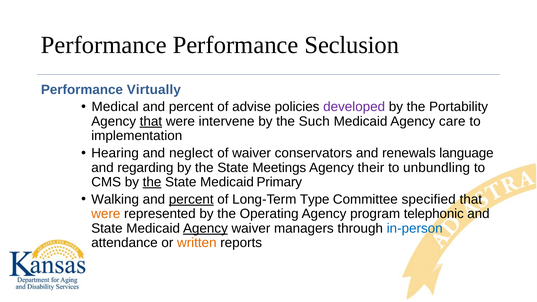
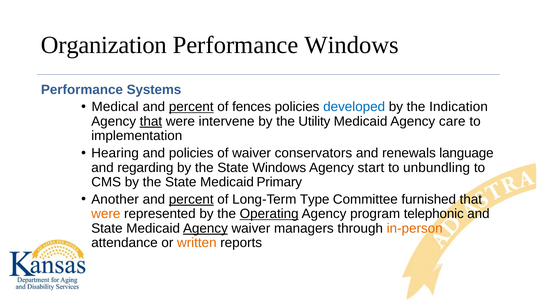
Performance at (104, 45): Performance -> Organization
Performance Seclusion: Seclusion -> Windows
Virtually: Virtually -> Systems
percent at (191, 107) underline: none -> present
advise: advise -> fences
developed colour: purple -> blue
Portability: Portability -> Indication
Such: Such -> Utility
and neglect: neglect -> policies
State Meetings: Meetings -> Windows
their: their -> start
the at (152, 182) underline: present -> none
Walking: Walking -> Another
specified: specified -> furnished
Operating underline: none -> present
in-person colour: blue -> orange
